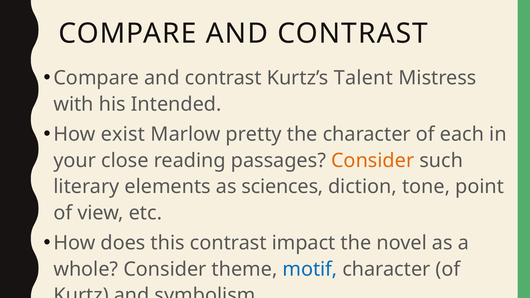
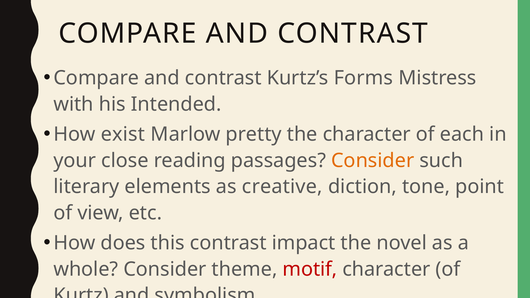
Talent: Talent -> Forms
sciences: sciences -> creative
motif colour: blue -> red
